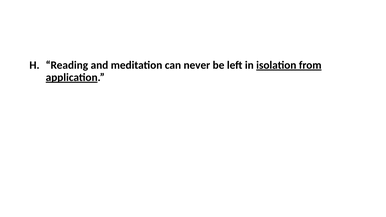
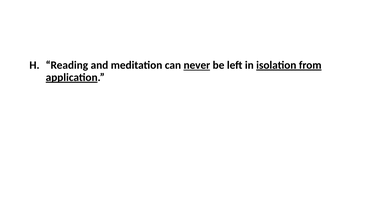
never underline: none -> present
